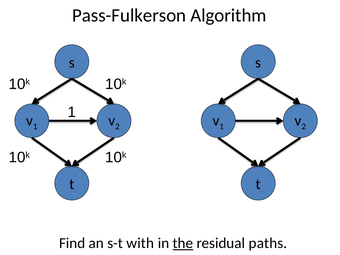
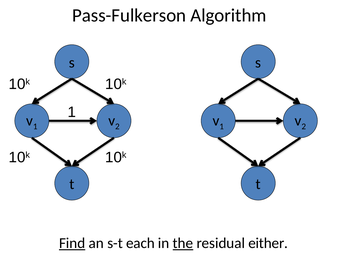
Find underline: none -> present
with: with -> each
paths: paths -> either
